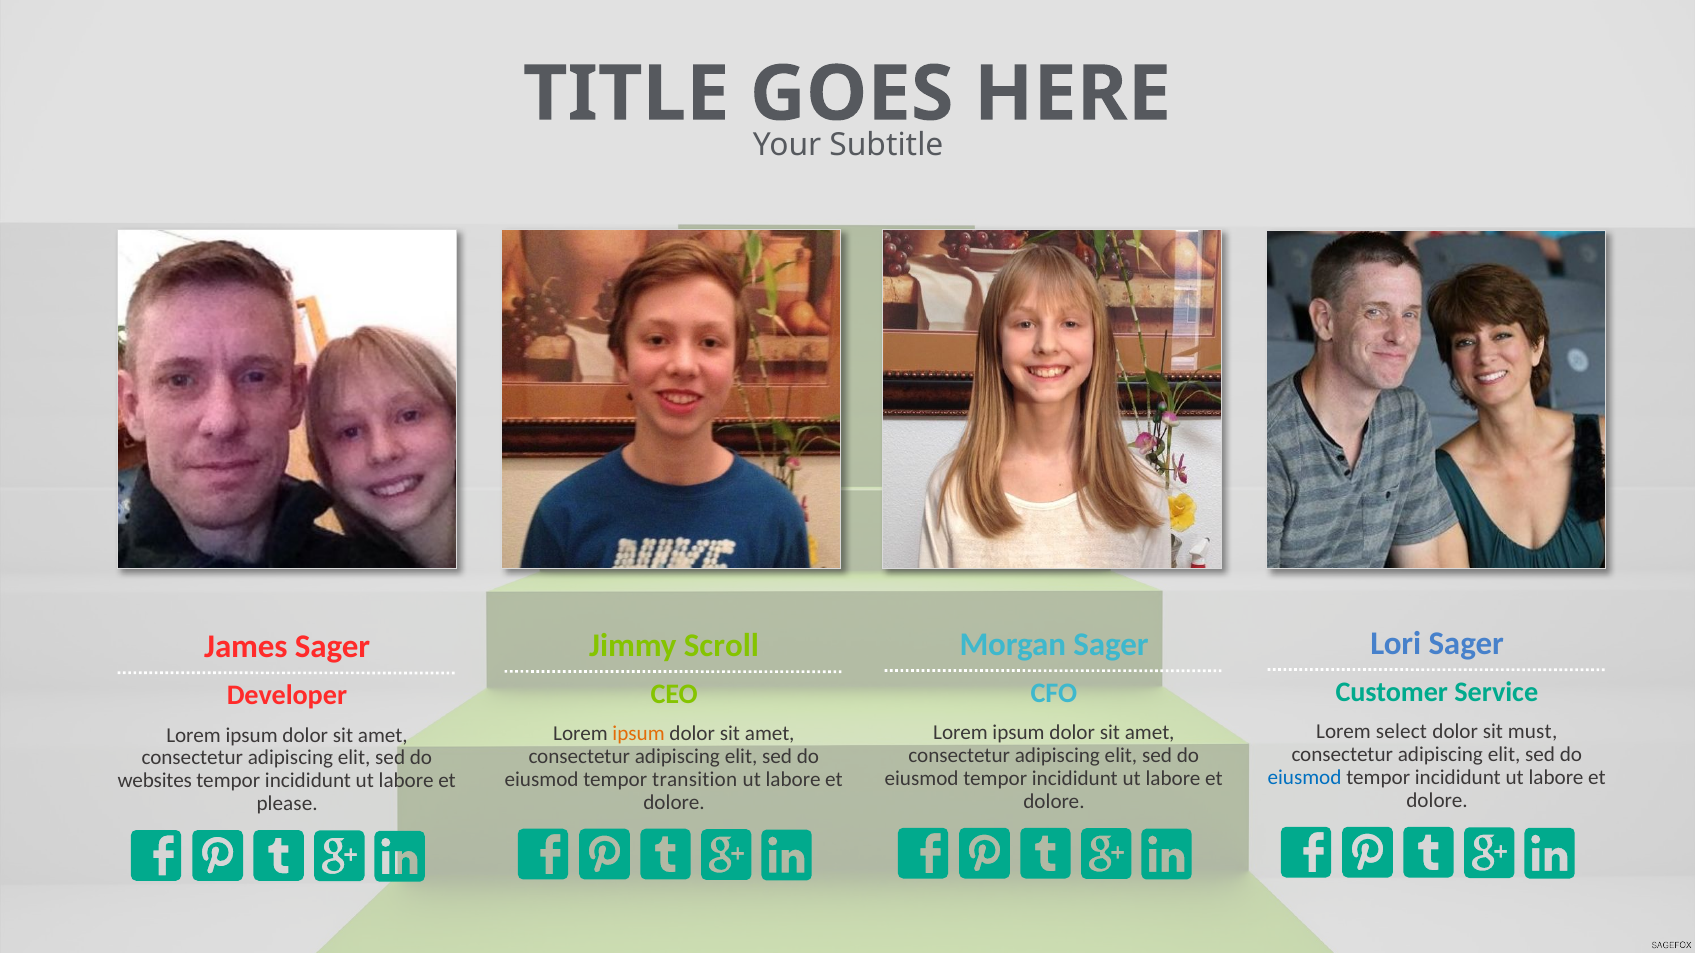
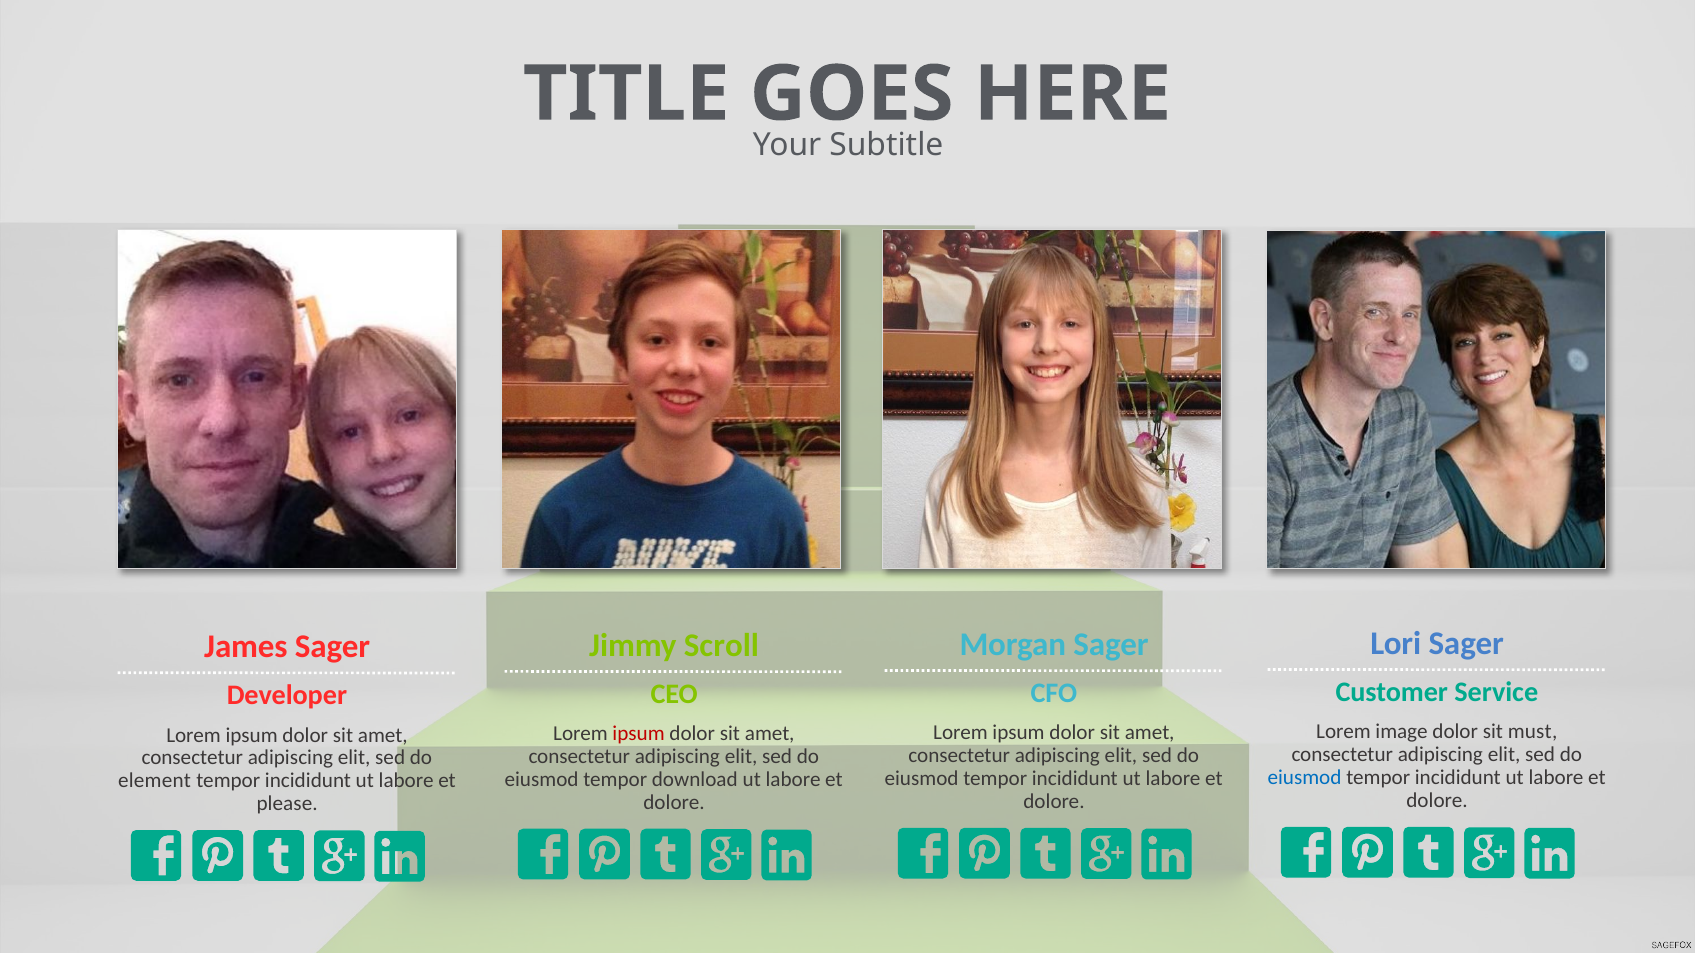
select: select -> image
ipsum at (639, 734) colour: orange -> red
transition: transition -> download
websites: websites -> element
